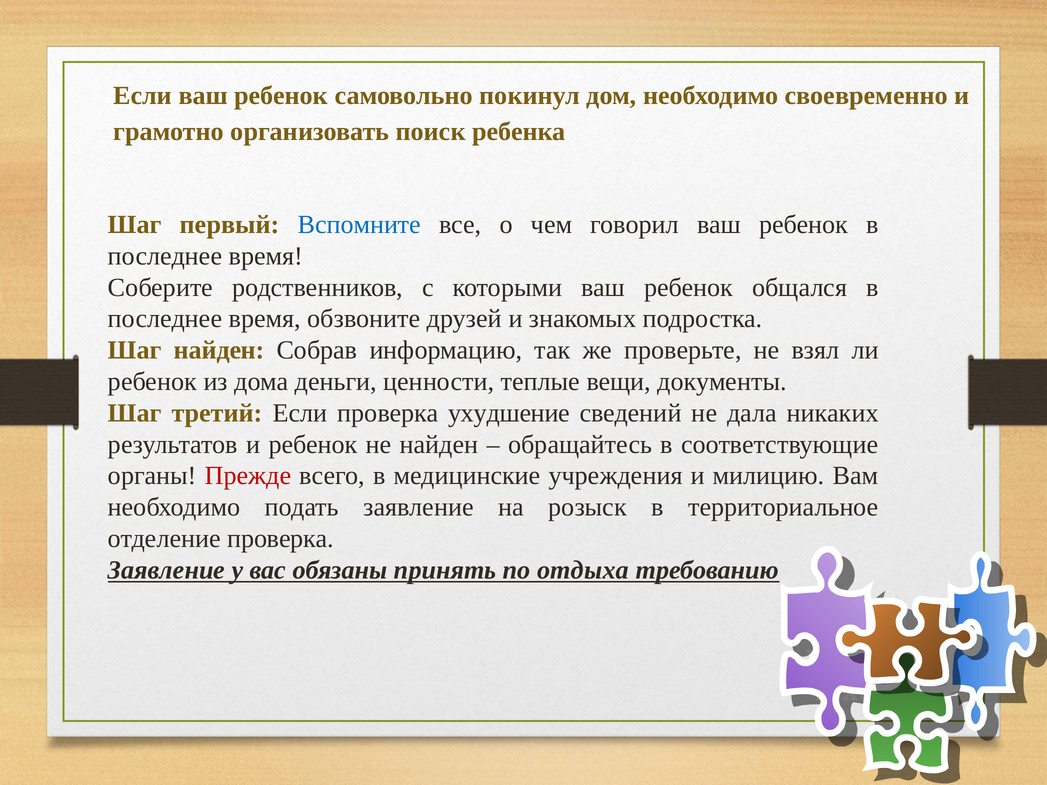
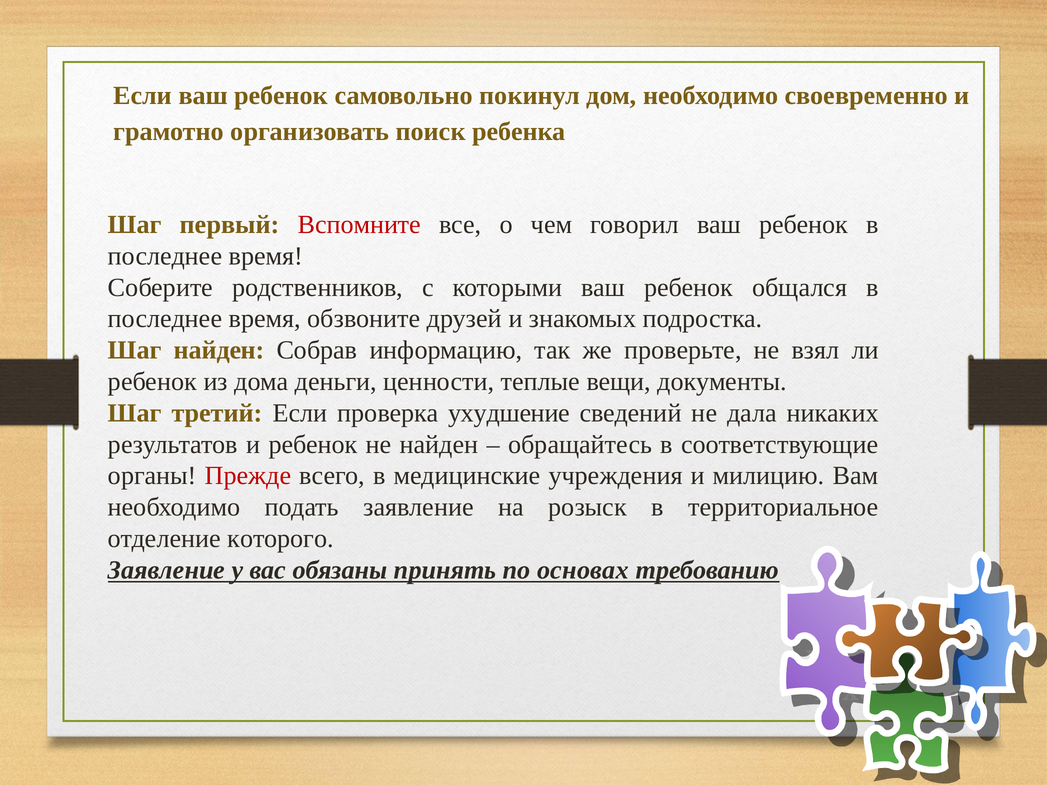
Вспомните colour: blue -> red
отделение проверка: проверка -> которого
отдыха: отдыха -> основах
